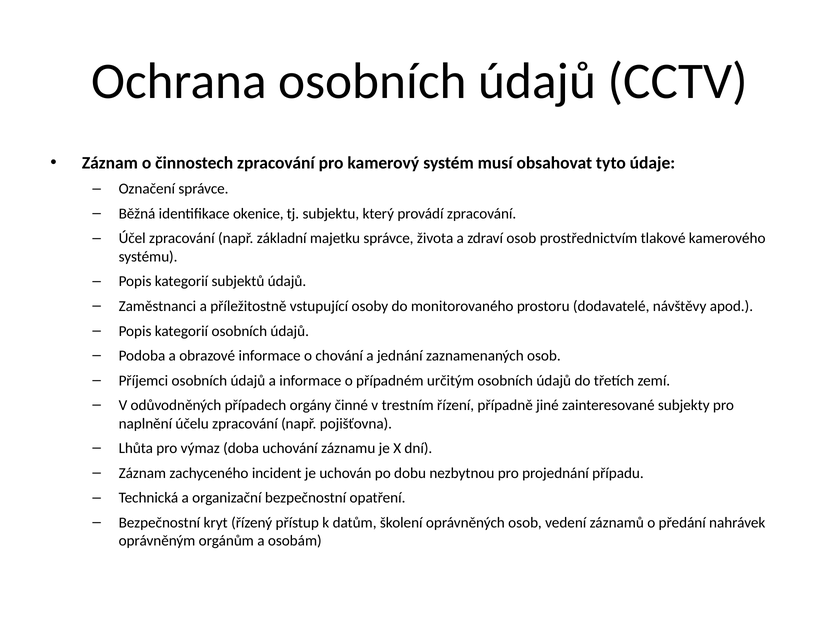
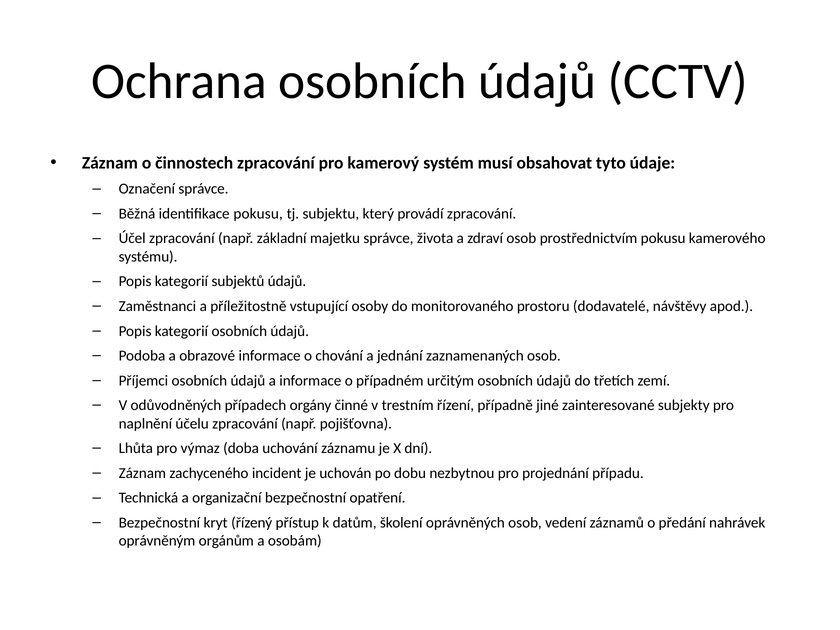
identifikace okenice: okenice -> pokusu
prostřednictvím tlakové: tlakové -> pokusu
